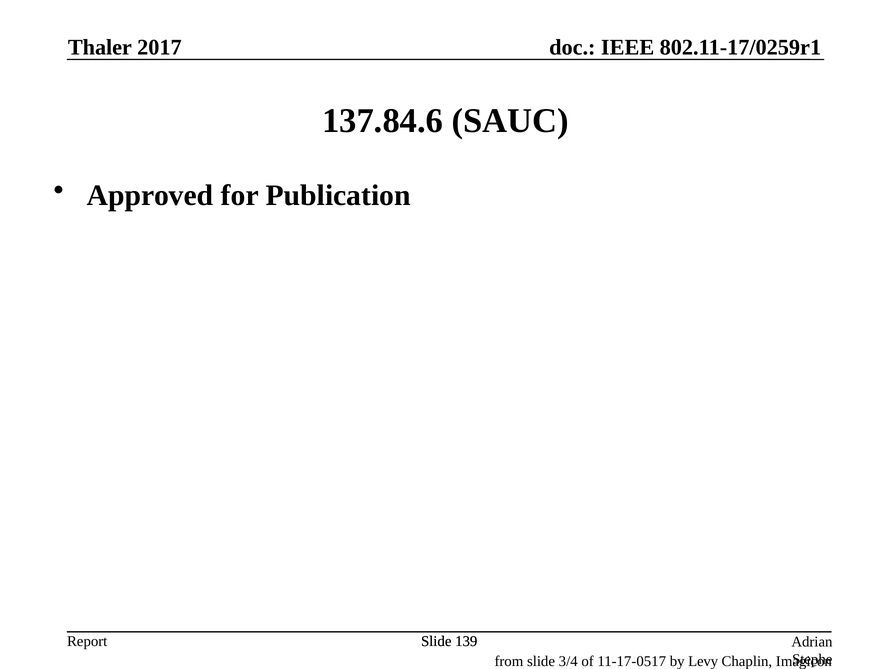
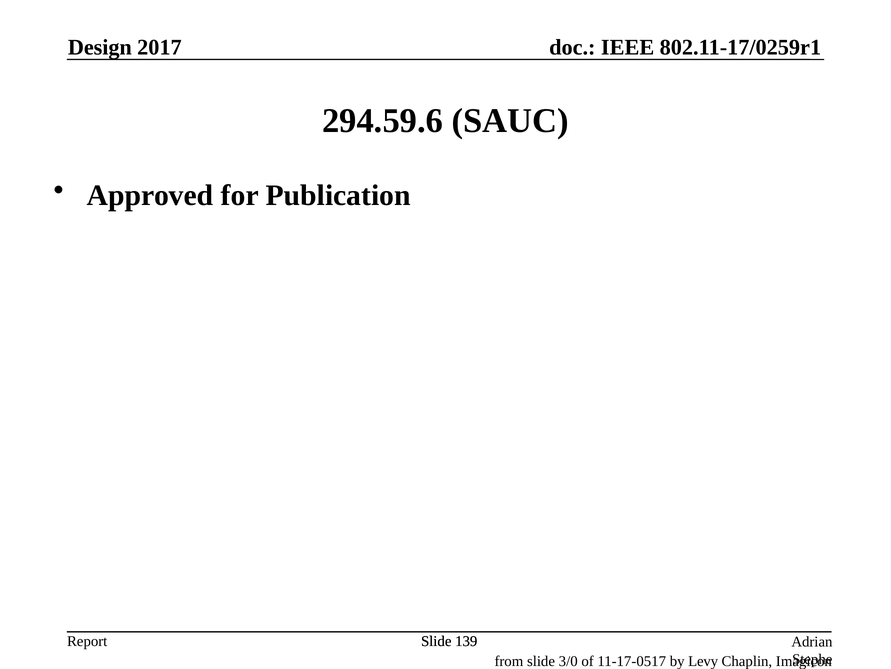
Thaler: Thaler -> Design
137.84.6: 137.84.6 -> 294.59.6
3/4: 3/4 -> 3/0
